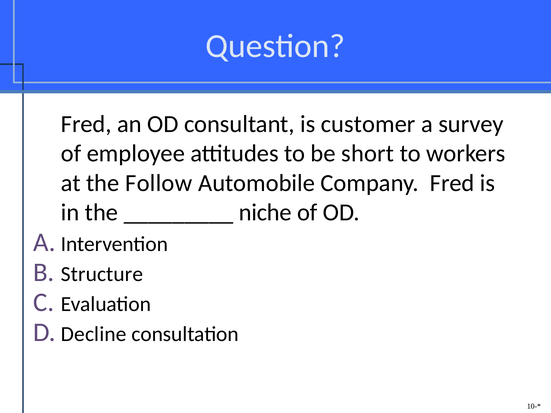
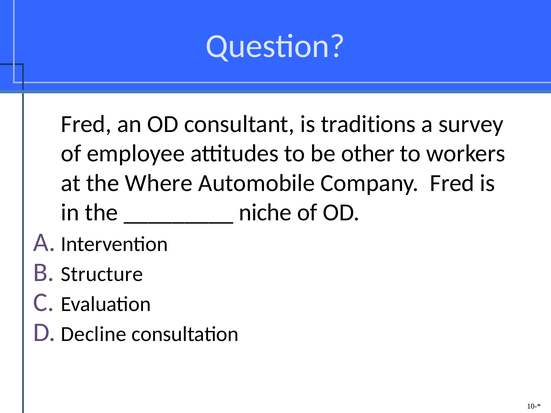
customer: customer -> traditions
short: short -> other
Follow: Follow -> Where
